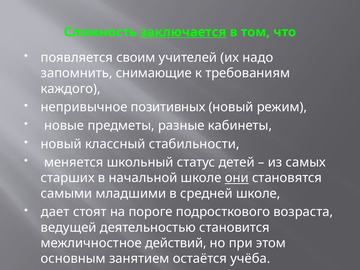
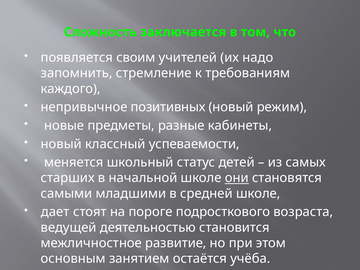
заключается underline: present -> none
снимающие: снимающие -> стремление
стабильности: стабильности -> успеваемости
действий: действий -> развитие
